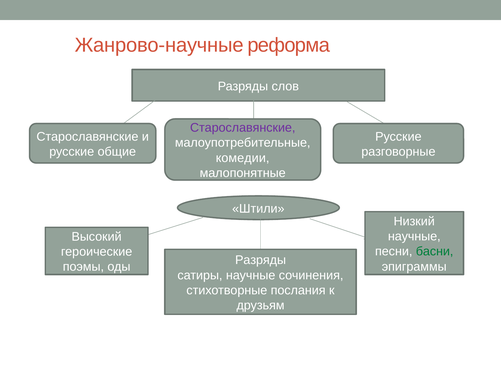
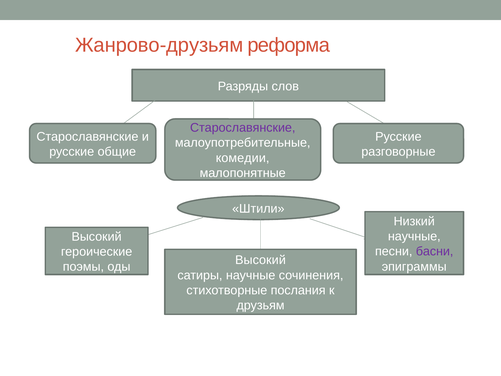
Жанрово-научные: Жанрово-научные -> Жанрово-друзьям
басни colour: green -> purple
Разряды at (261, 260): Разряды -> Высокий
